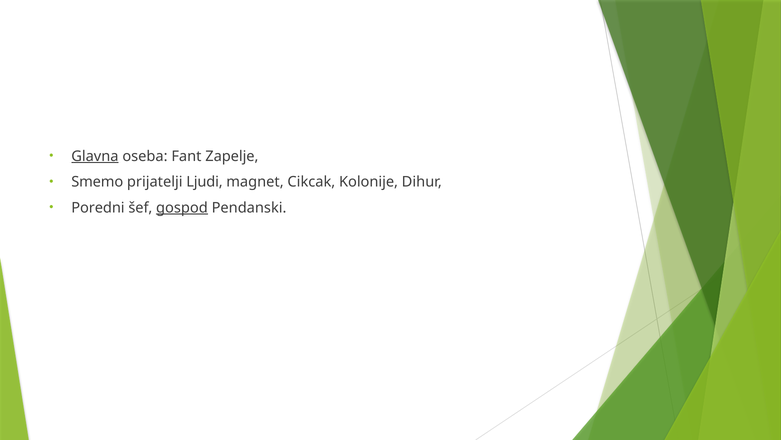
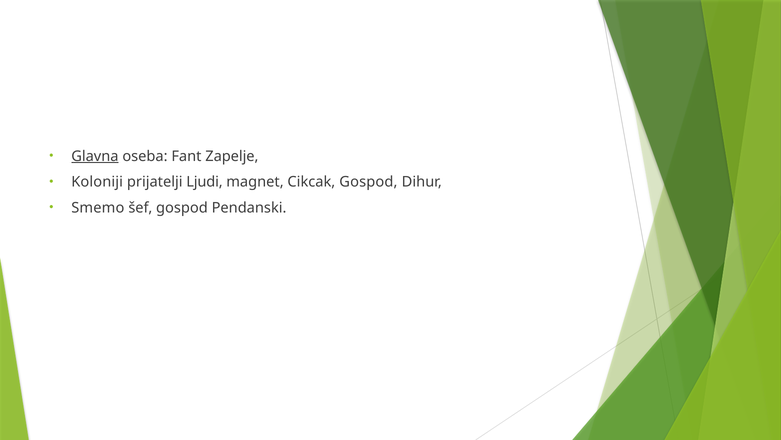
Smemo: Smemo -> Koloniji
Cikcak Kolonije: Kolonije -> Gospod
Poredni: Poredni -> Smemo
gospod at (182, 207) underline: present -> none
